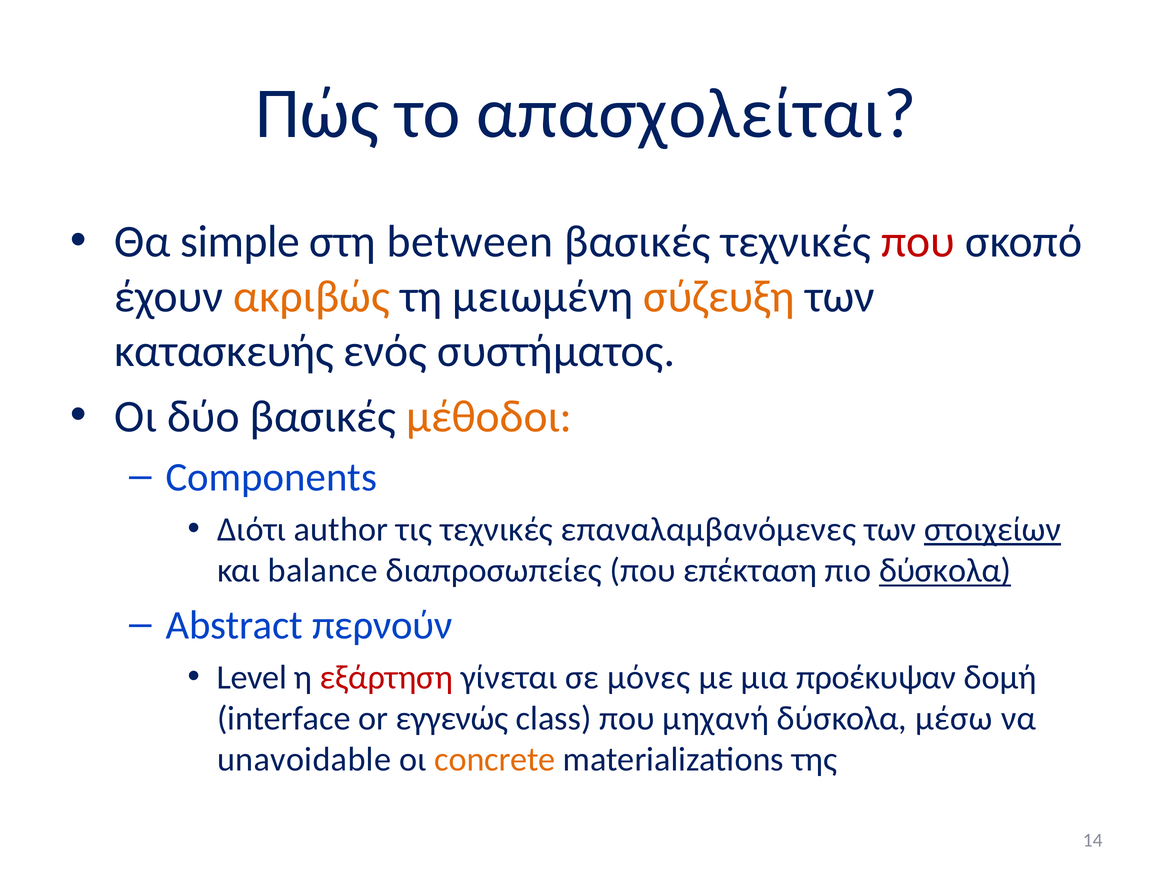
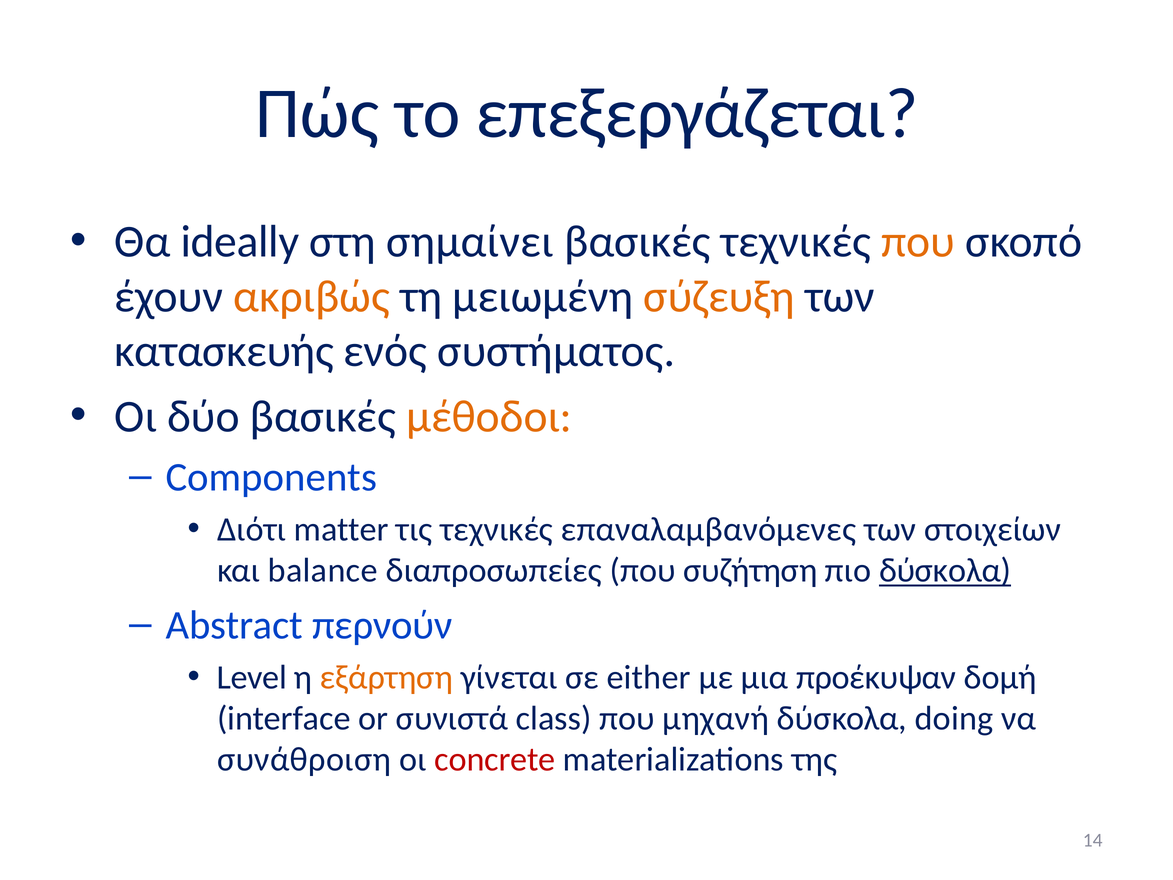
απασχολείται: απασχολείται -> επεξεργάζεται
simple: simple -> ideally
between: between -> σημαίνει
που at (918, 242) colour: red -> orange
author: author -> matter
στοιχείων underline: present -> none
επέκταση: επέκταση -> συζήτηση
εξάρτηση colour: red -> orange
μόνες: μόνες -> either
εγγενώς: εγγενώς -> συνιστά
μέσω: μέσω -> doing
unavoidable: unavoidable -> συνάθροιση
concrete colour: orange -> red
